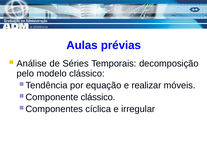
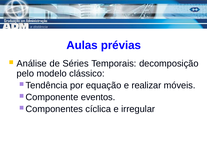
Componente clássico: clássico -> eventos
